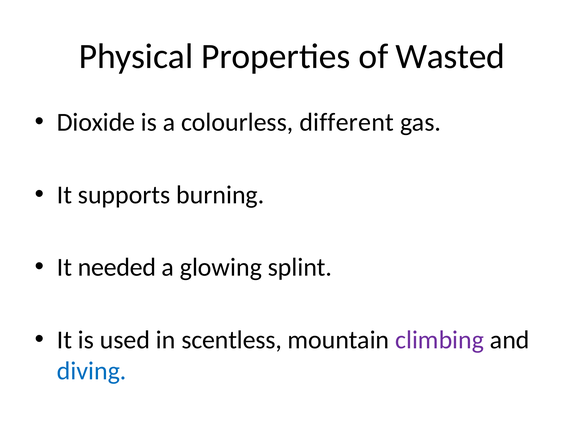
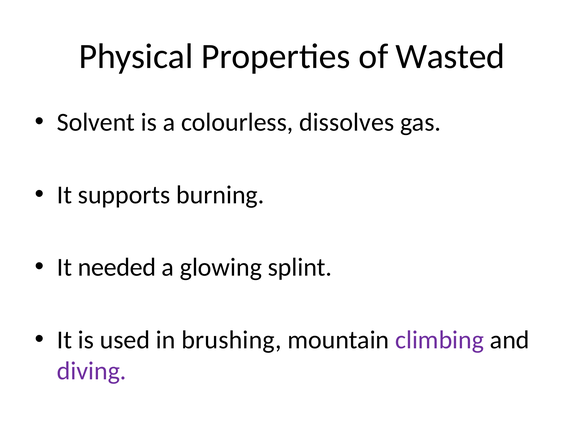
Dioxide: Dioxide -> Solvent
different: different -> dissolves
scentless: scentless -> brushing
diving colour: blue -> purple
